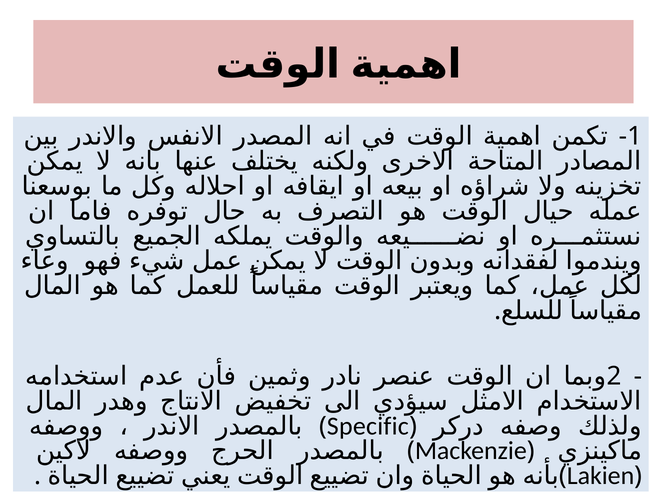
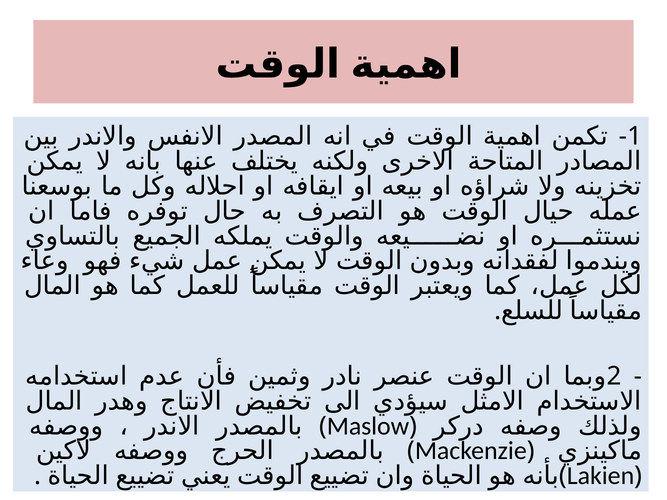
Specific: Specific -> Maslow
